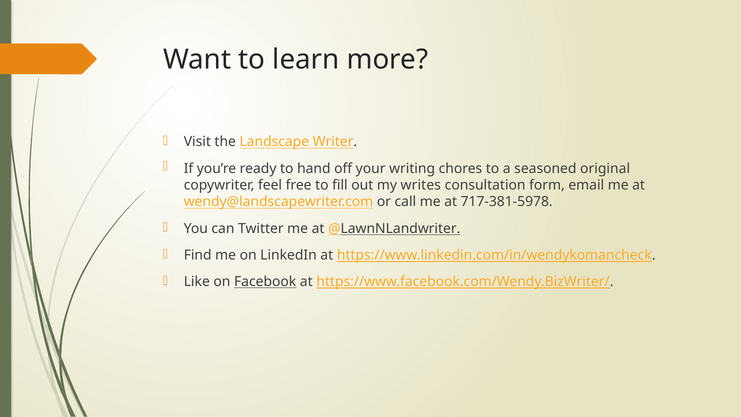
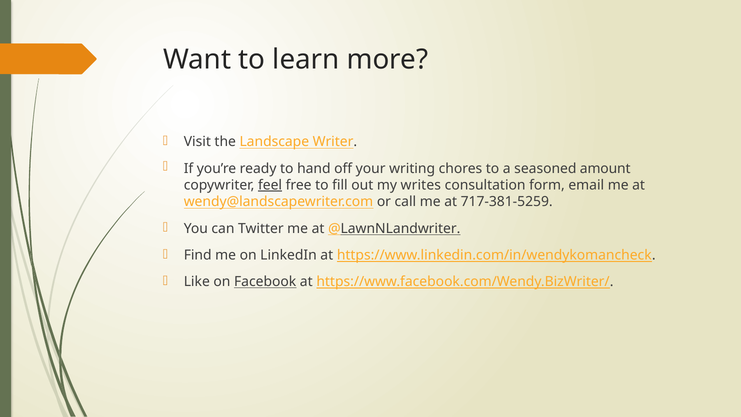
original: original -> amount
feel underline: none -> present
717-381-5978: 717-381-5978 -> 717-381-5259
